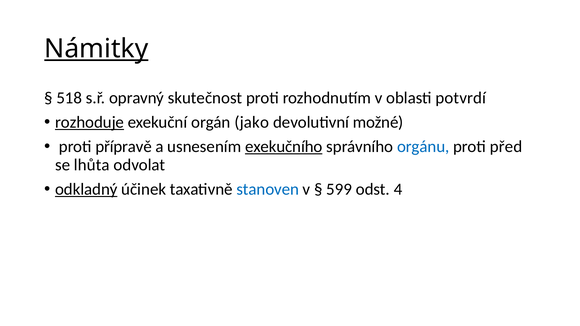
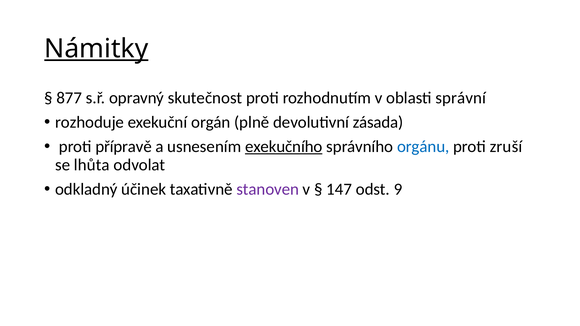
518: 518 -> 877
potvrdí: potvrdí -> správní
rozhoduje underline: present -> none
jako: jako -> plně
možné: možné -> zásada
před: před -> zruší
odkladný underline: present -> none
stanoven colour: blue -> purple
599: 599 -> 147
4: 4 -> 9
